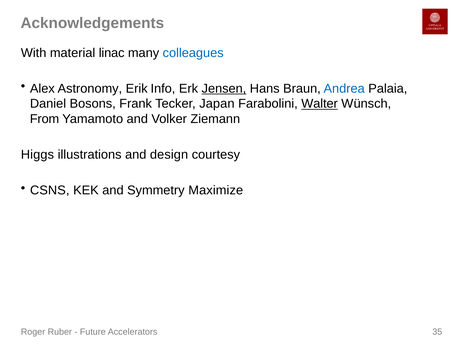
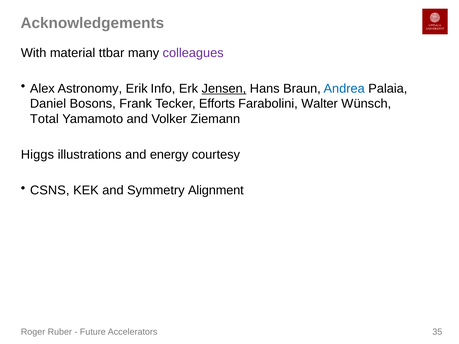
linac: linac -> ttbar
colleagues colour: blue -> purple
Japan: Japan -> Efforts
Walter underline: present -> none
From: From -> Total
design: design -> energy
Maximize: Maximize -> Alignment
